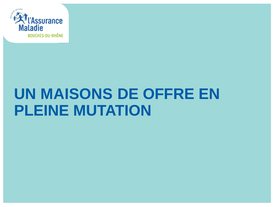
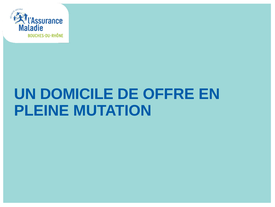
MAISONS: MAISONS -> DOMICILE
